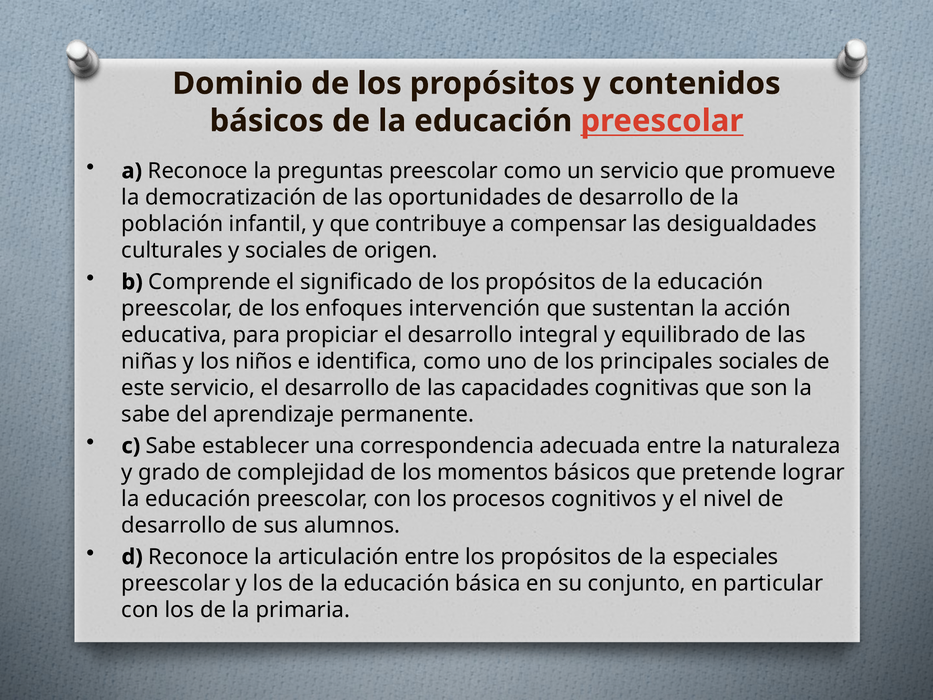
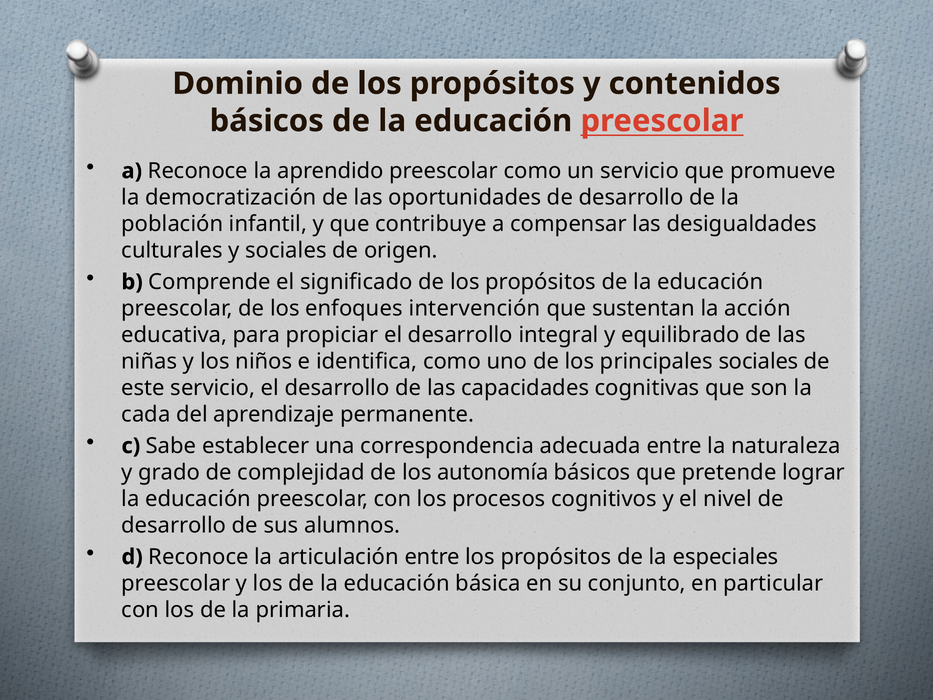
preguntas: preguntas -> aprendido
sabe at (146, 414): sabe -> cada
momentos: momentos -> autonomía
